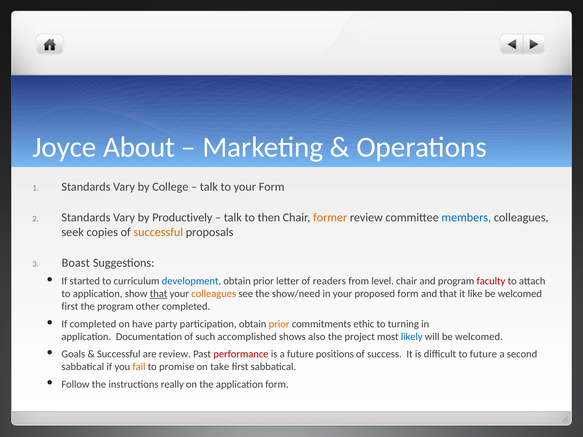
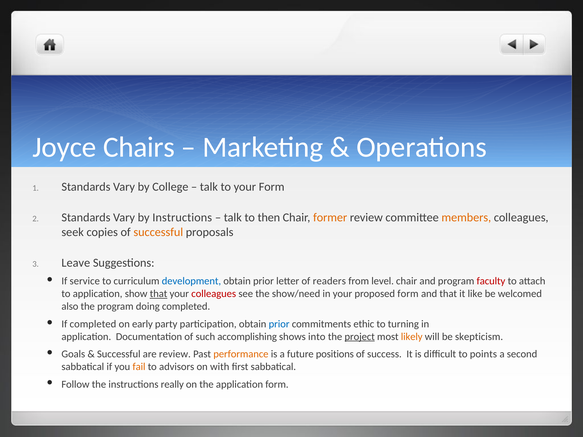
About: About -> Chairs
by Productively: Productively -> Instructions
members colour: blue -> orange
Boast: Boast -> Leave
started: started -> service
colleagues at (214, 294) colour: orange -> red
first at (70, 307): first -> also
other: other -> doing
have: have -> early
prior at (279, 324) colour: orange -> blue
accomplished: accomplished -> accomplishing
also: also -> into
project underline: none -> present
likely colour: blue -> orange
will be welcomed: welcomed -> skepticism
performance colour: red -> orange
to future: future -> points
promise: promise -> advisors
take: take -> with
